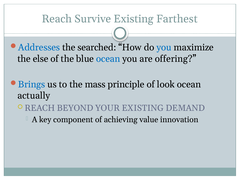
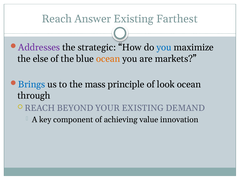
Survive: Survive -> Answer
Addresses colour: blue -> purple
searched: searched -> strategic
ocean at (108, 59) colour: blue -> orange
offering: offering -> markets
actually: actually -> through
